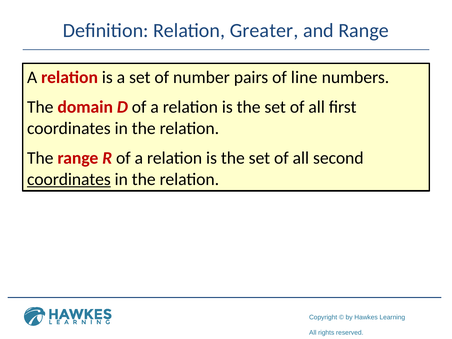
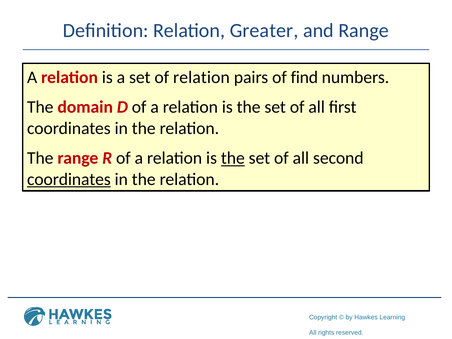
of number: number -> relation
line: line -> find
the at (233, 158) underline: none -> present
